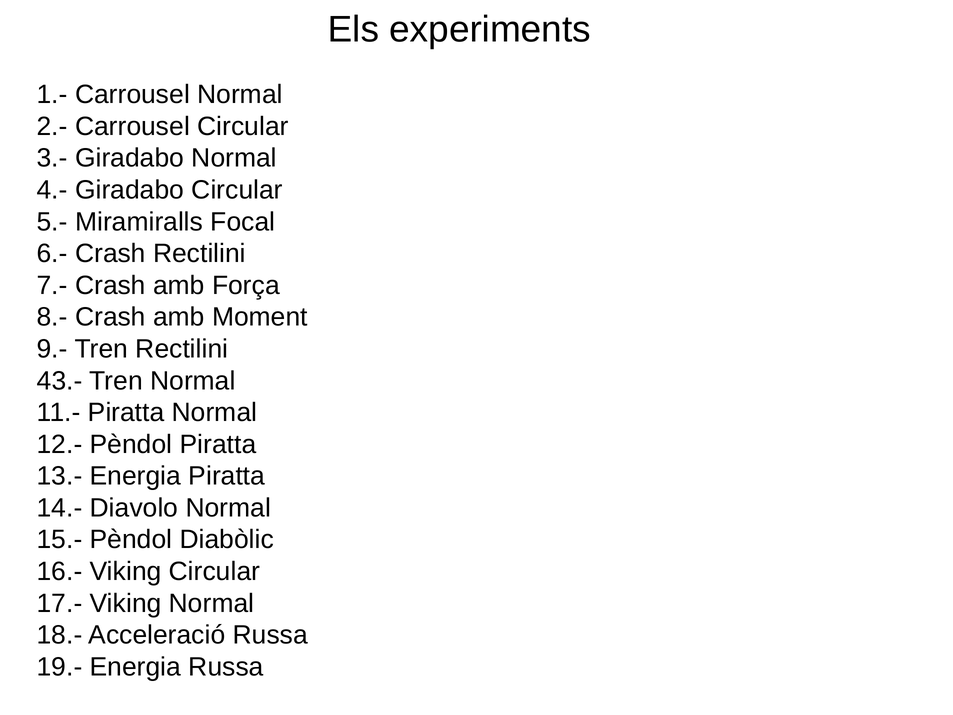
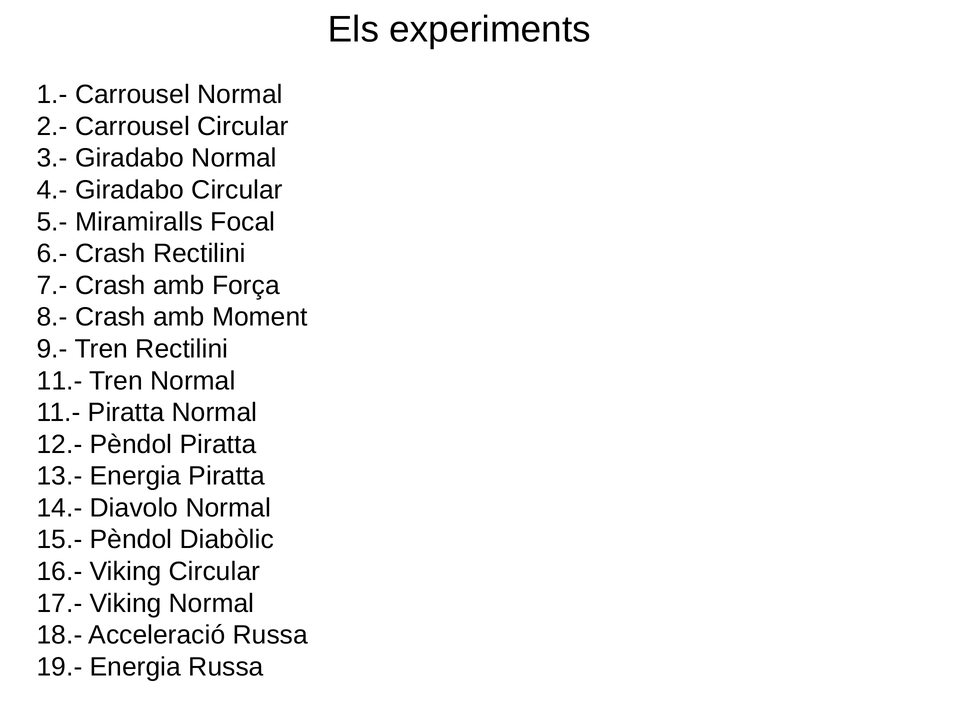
43.- at (60, 381): 43.- -> 11.-
